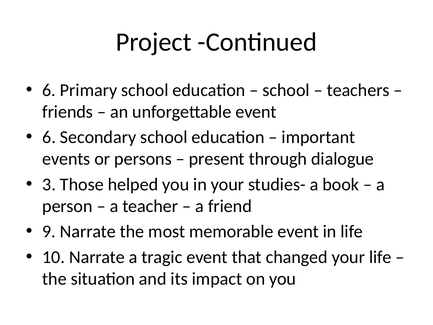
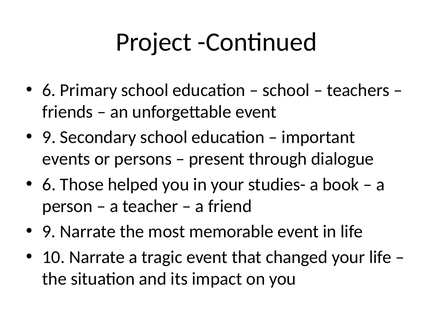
6 at (49, 137): 6 -> 9
3 at (49, 184): 3 -> 6
